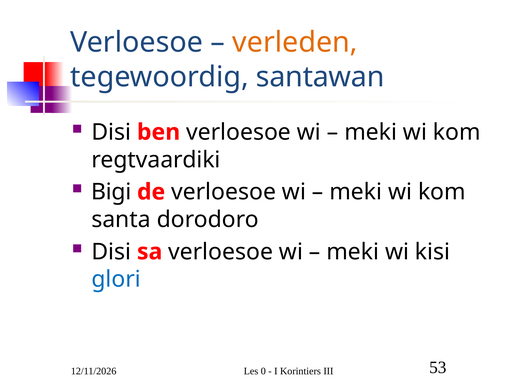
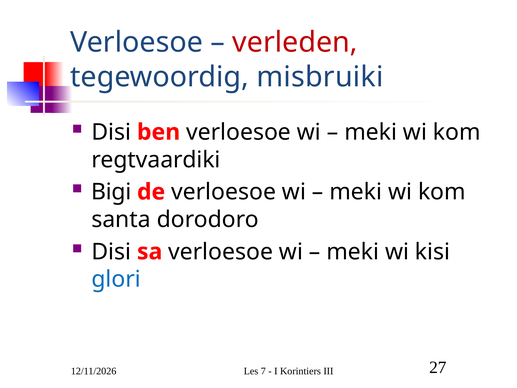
verleden colour: orange -> red
santawan: santawan -> misbruiki
0: 0 -> 7
53: 53 -> 27
